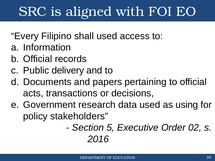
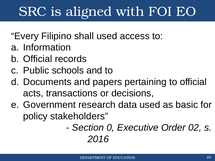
delivery: delivery -> schools
using: using -> basic
5: 5 -> 0
